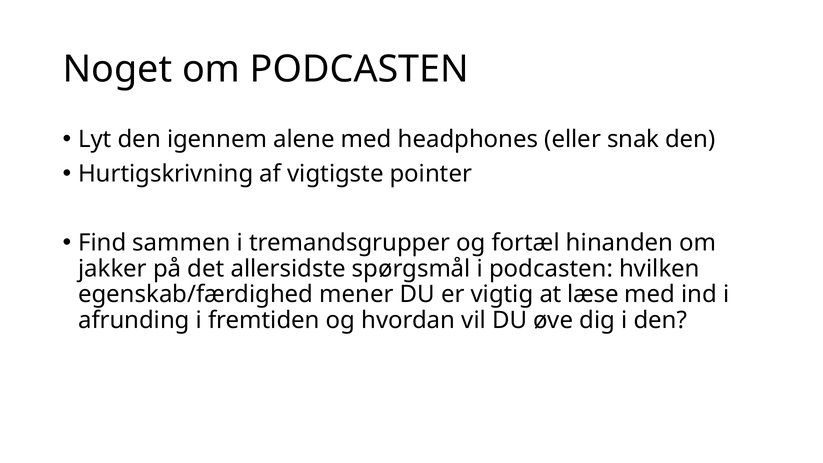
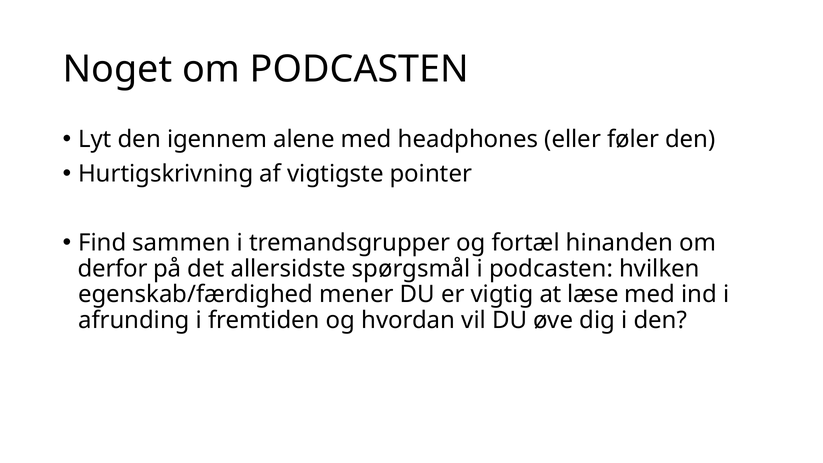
snak: snak -> føler
jakker: jakker -> derfor
